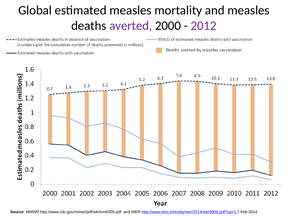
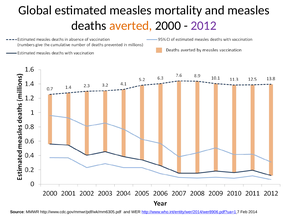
averted colour: purple -> orange
